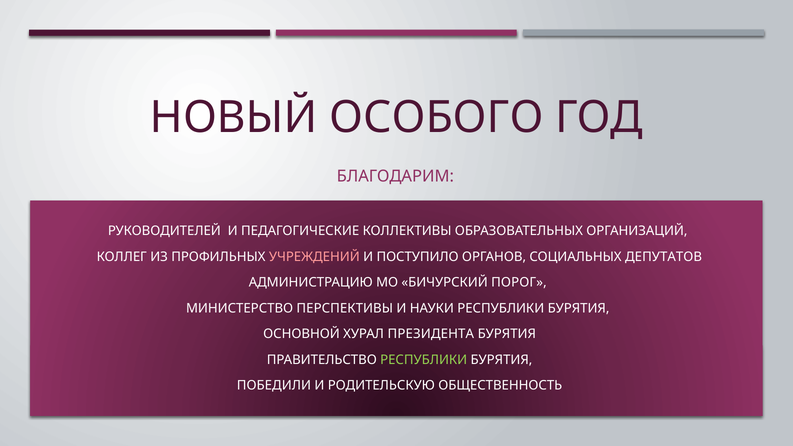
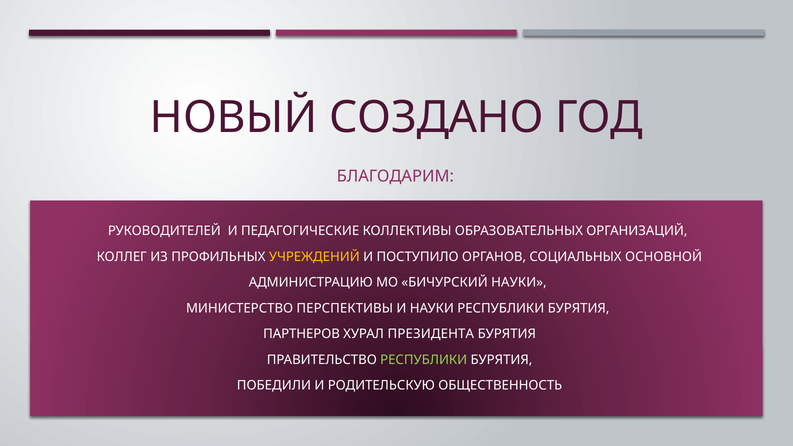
ОСОБОГО: ОСОБОГО -> СОЗДАНО
УЧРЕЖДЕНИЙ colour: pink -> yellow
ДЕПУТАТОВ: ДЕПУТАТОВ -> ОСНОВНОЙ
БИЧУРСКИЙ ПОРОГ: ПОРОГ -> НАУКИ
ОСНОВНОЙ: ОСНОВНОЙ -> ПАРТНЕРОВ
